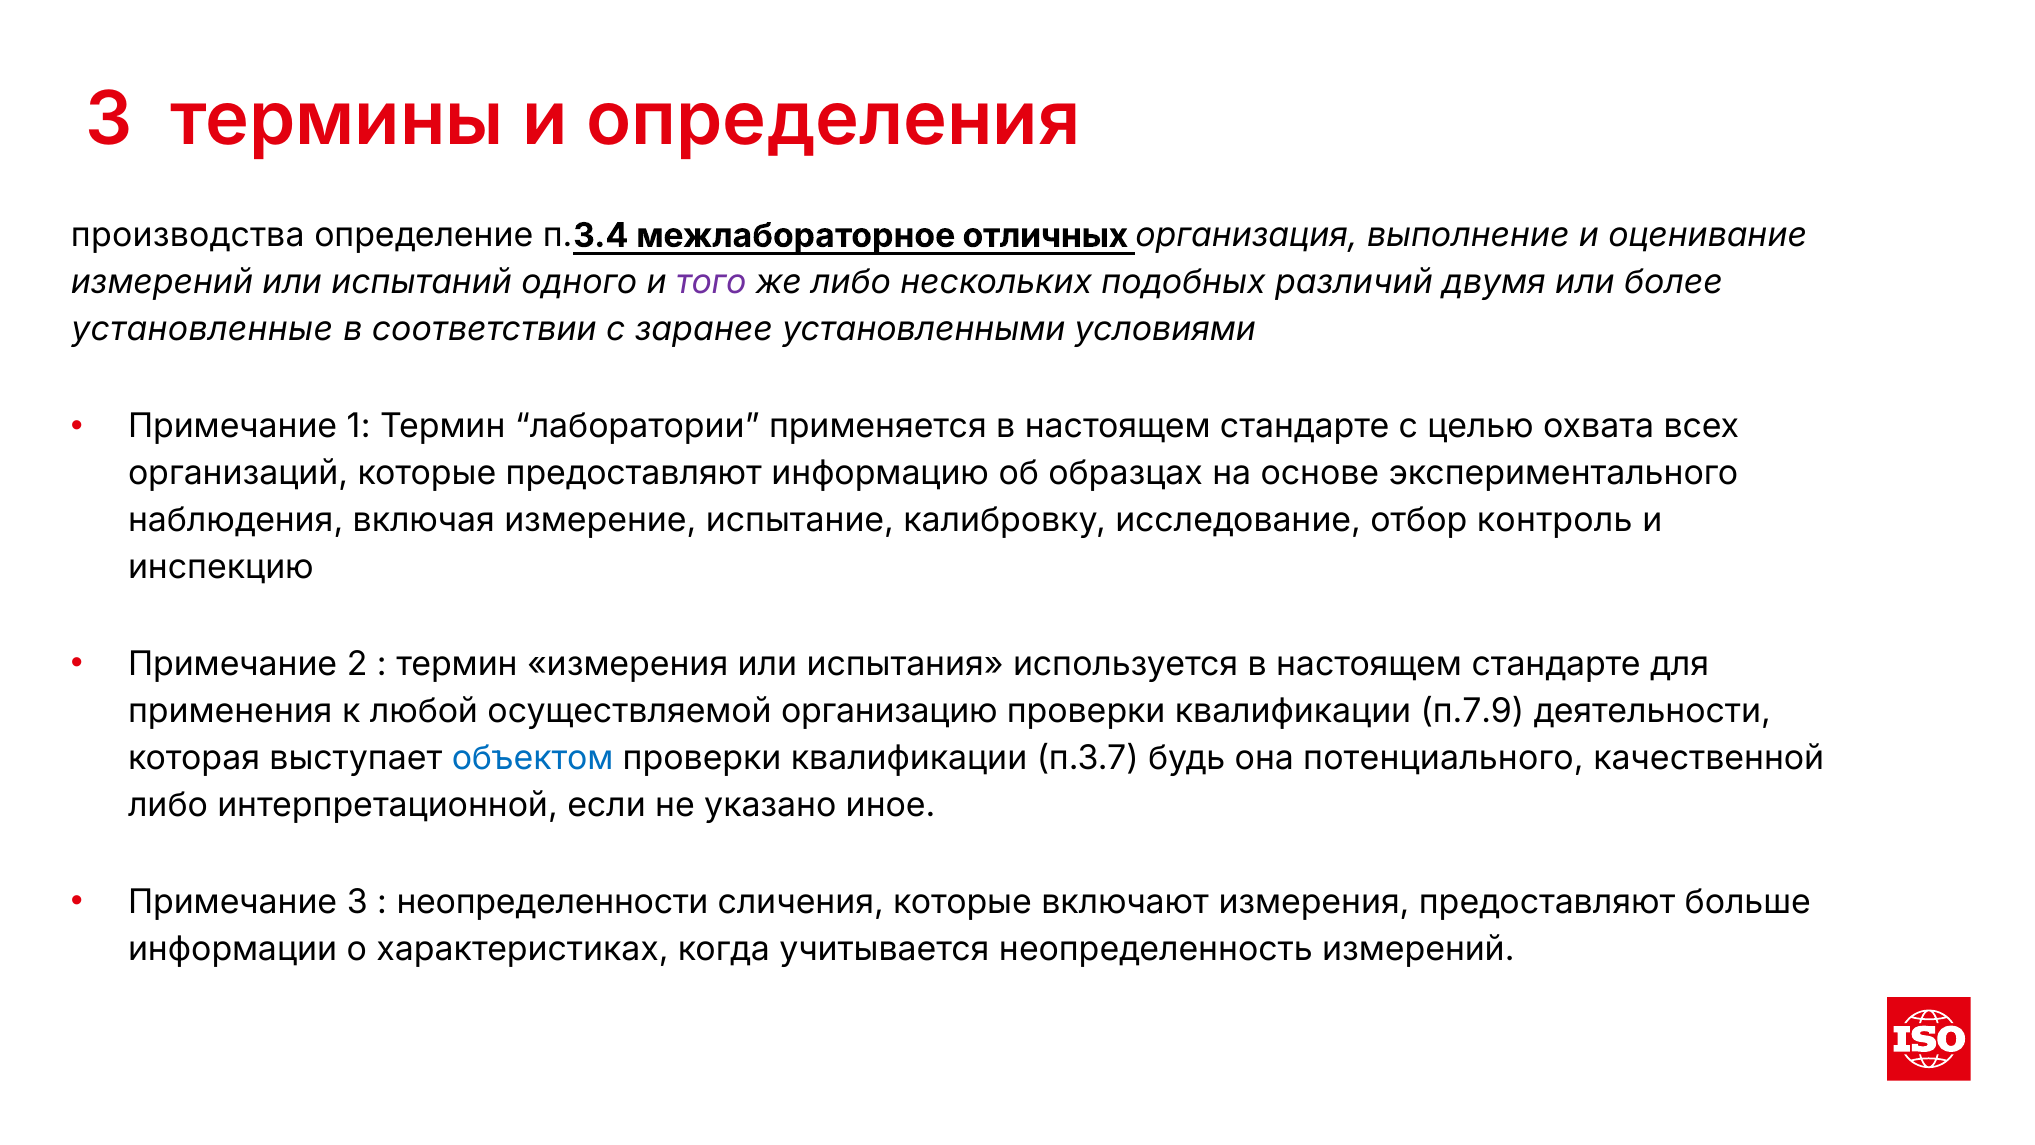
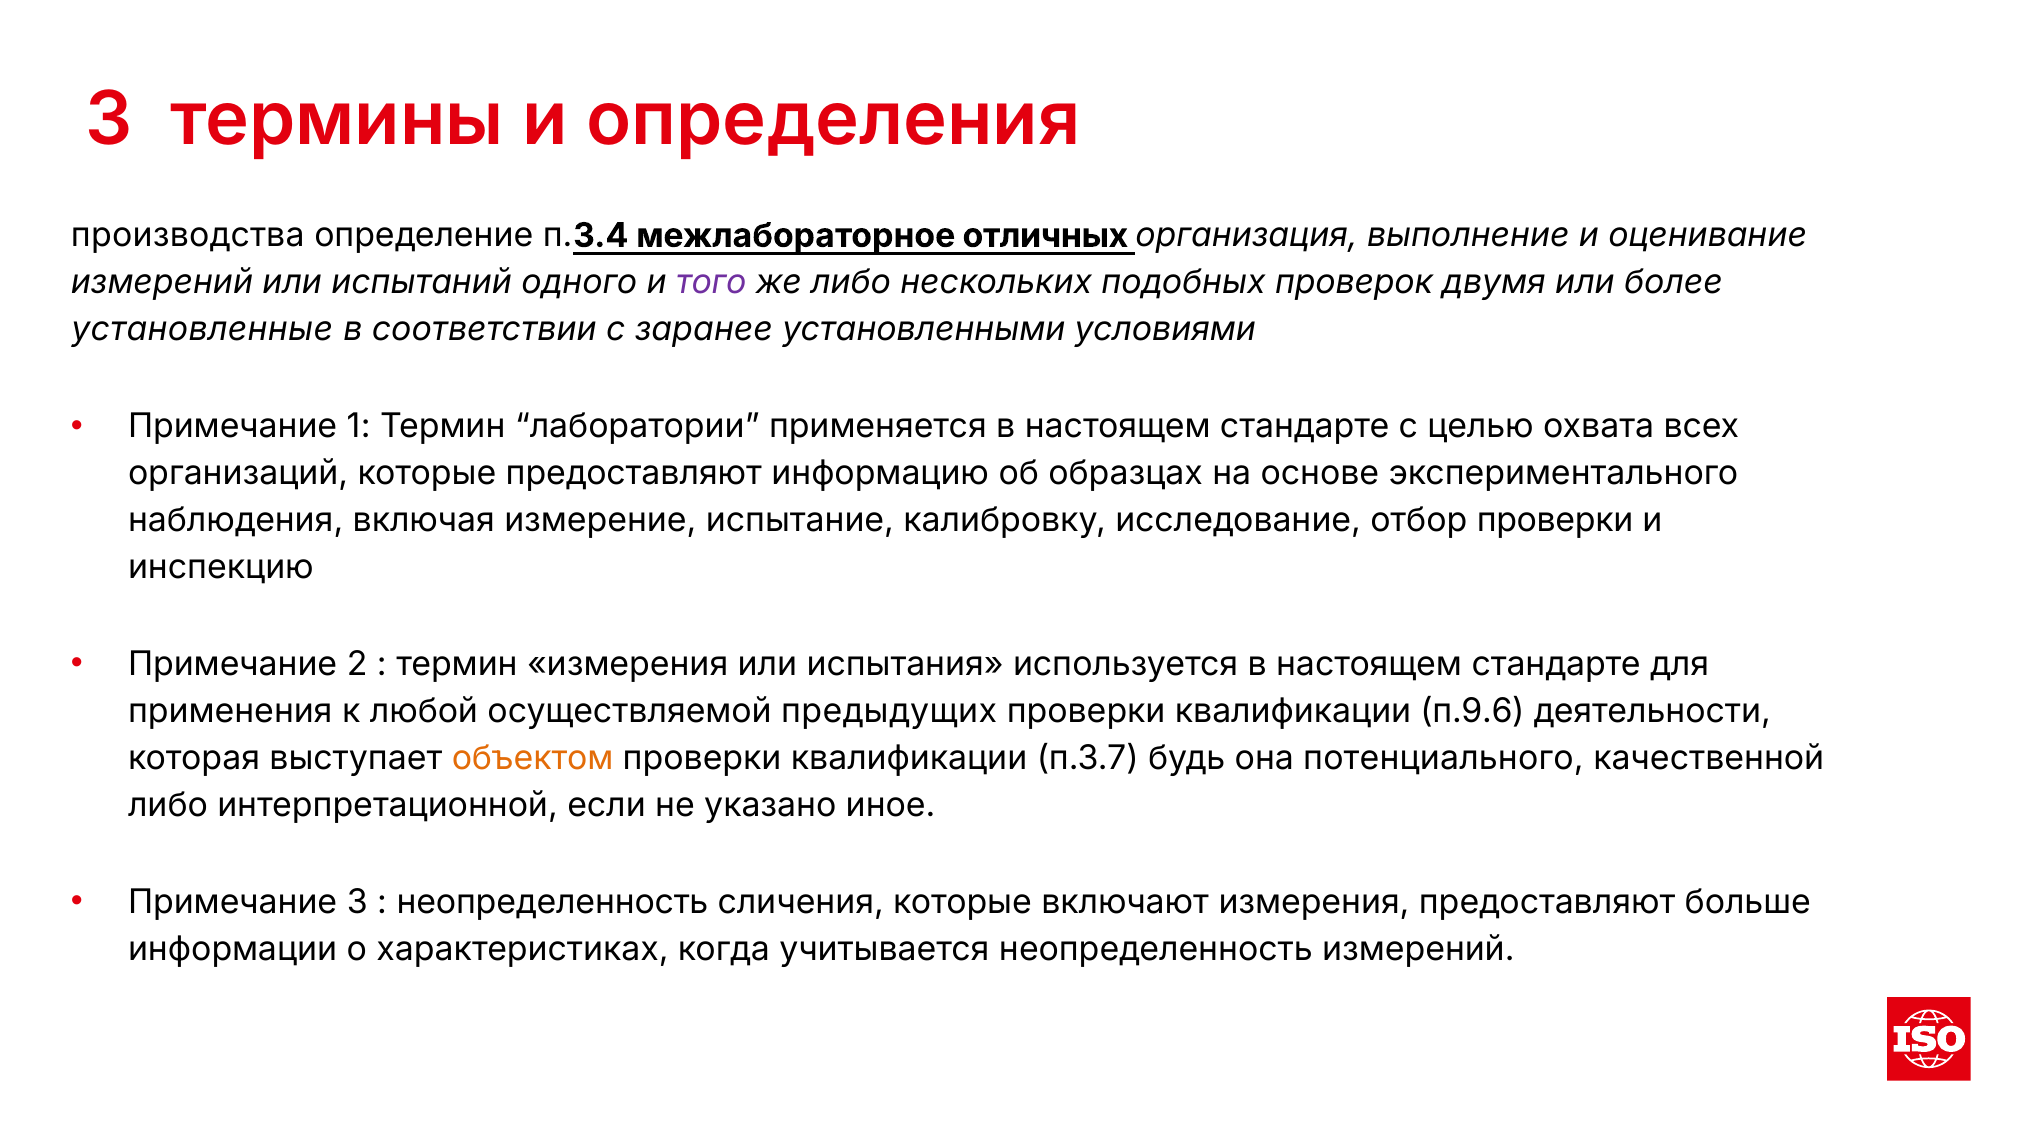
различий: различий -> проверок
отбор контроль: контроль -> проверки
организацию: организацию -> предыдущих
п.7.9: п.7.9 -> п.9.6
объектом colour: blue -> orange
неопределенности at (552, 902): неопределенности -> неопределенность
